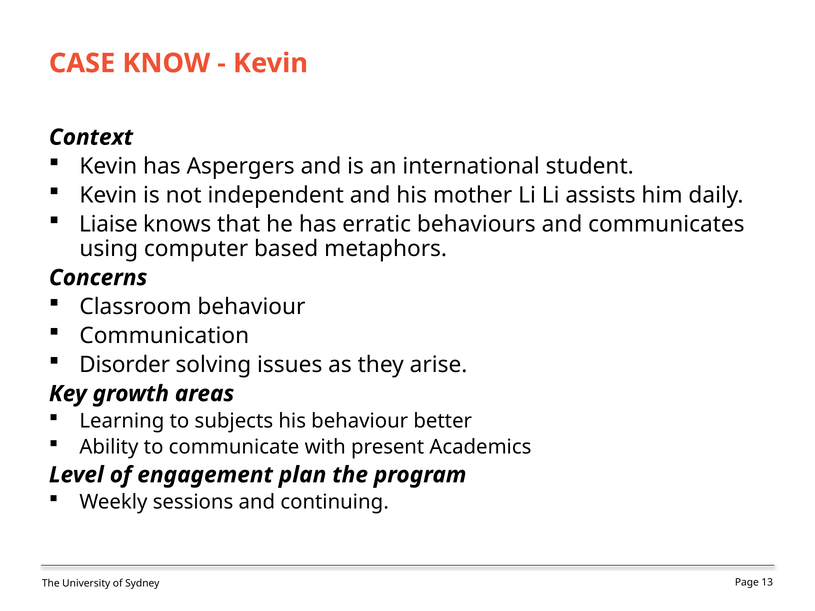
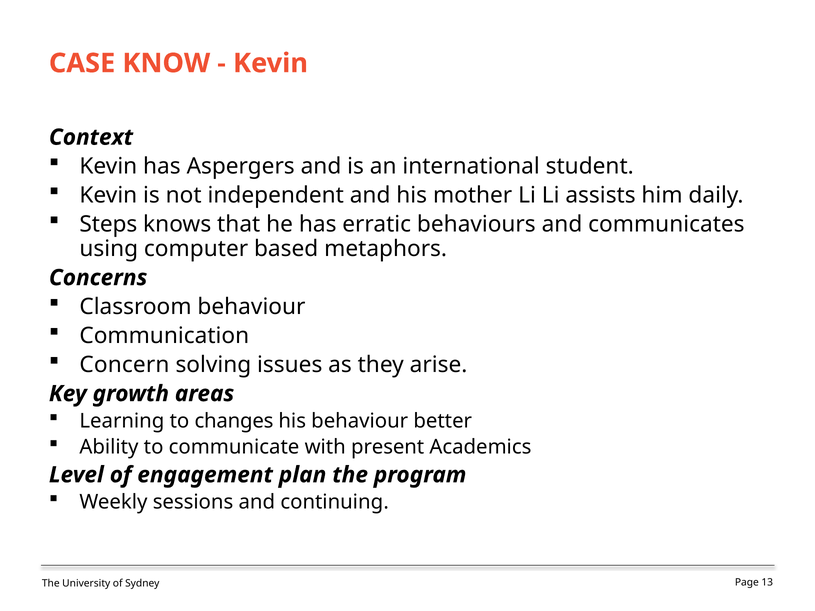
Liaise: Liaise -> Steps
Disorder: Disorder -> Concern
subjects: subjects -> changes
